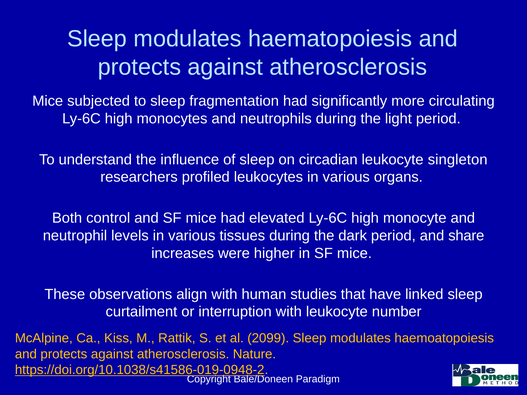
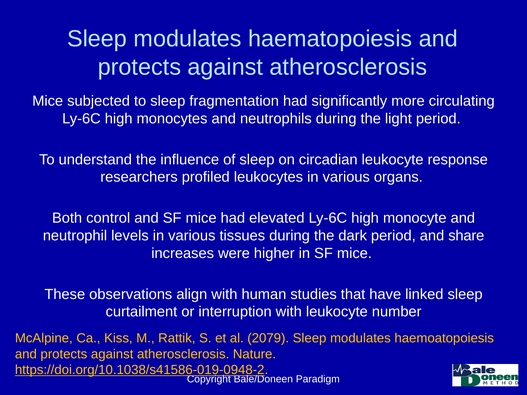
singleton: singleton -> response
2099: 2099 -> 2079
